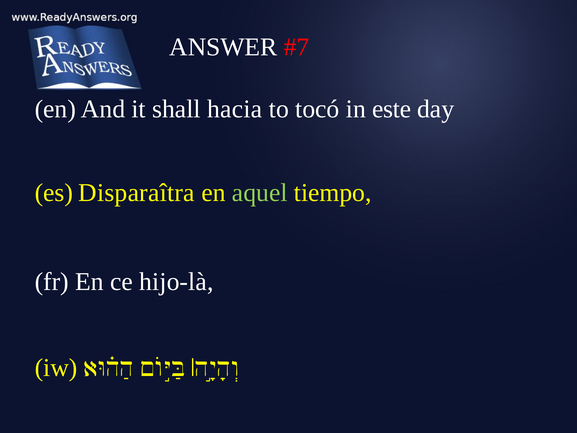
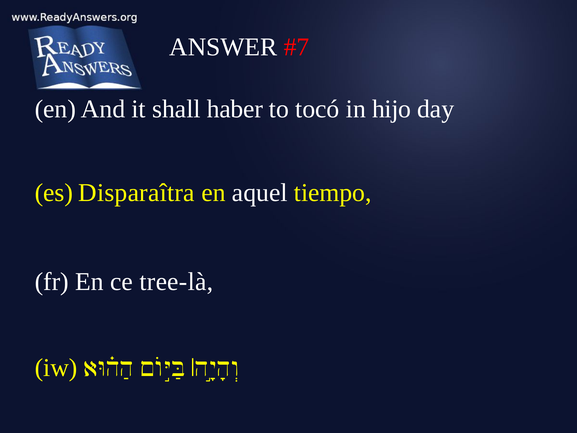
hacia: hacia -> haber
este: este -> hijo
aquel colour: light green -> white
hijo-là: hijo-là -> tree-là
